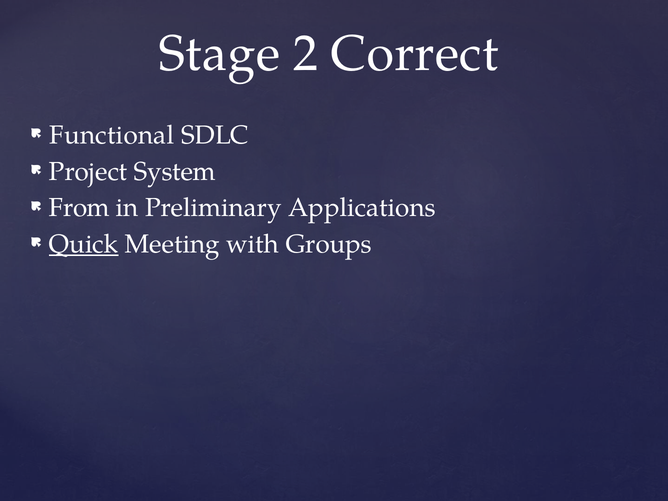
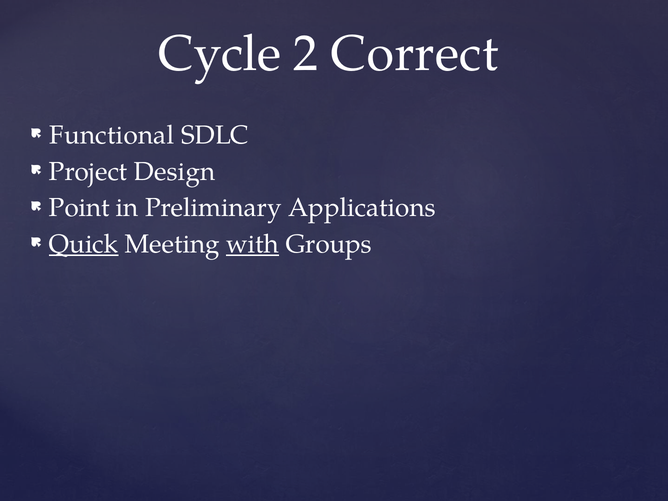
Stage: Stage -> Cycle
System: System -> Design
From: From -> Point
with underline: none -> present
